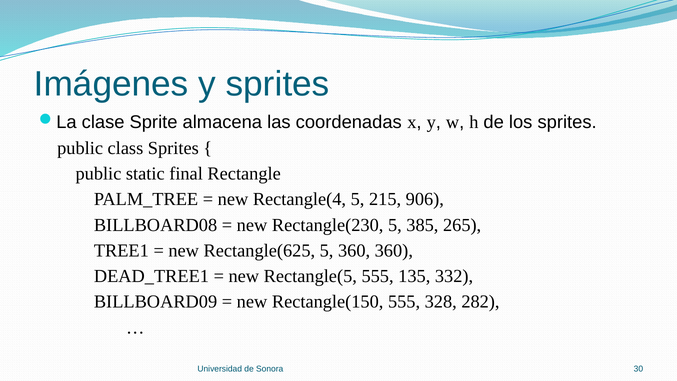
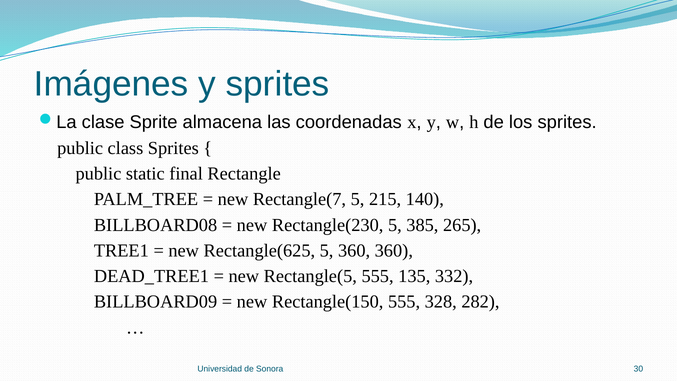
Rectangle(4: Rectangle(4 -> Rectangle(7
906: 906 -> 140
